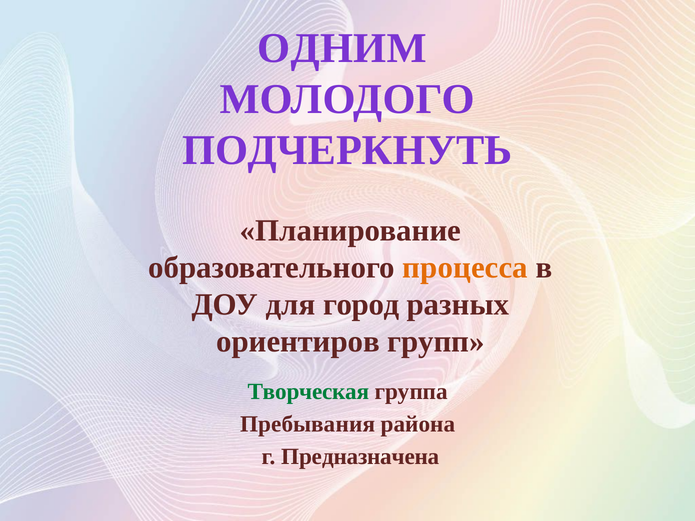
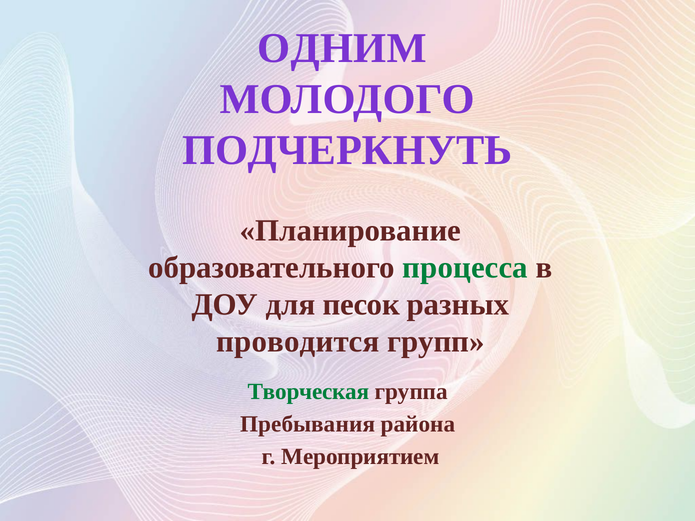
процесса colour: orange -> green
город: город -> песок
ориентиров: ориентиров -> проводится
Предназначена: Предназначена -> Мероприятием
